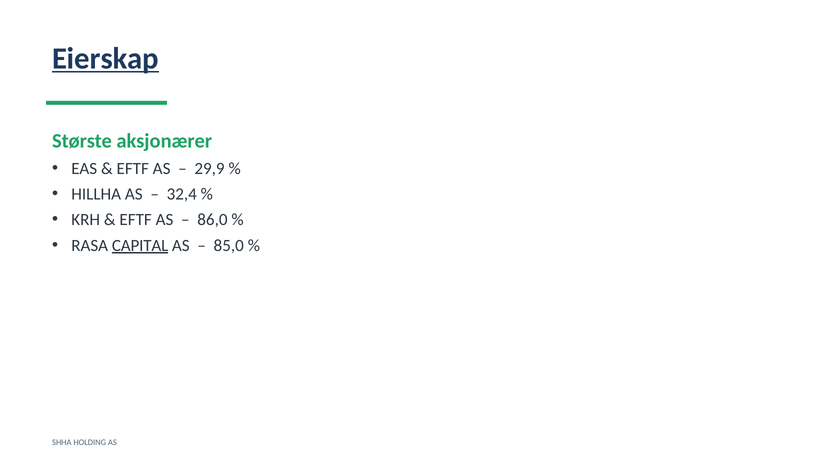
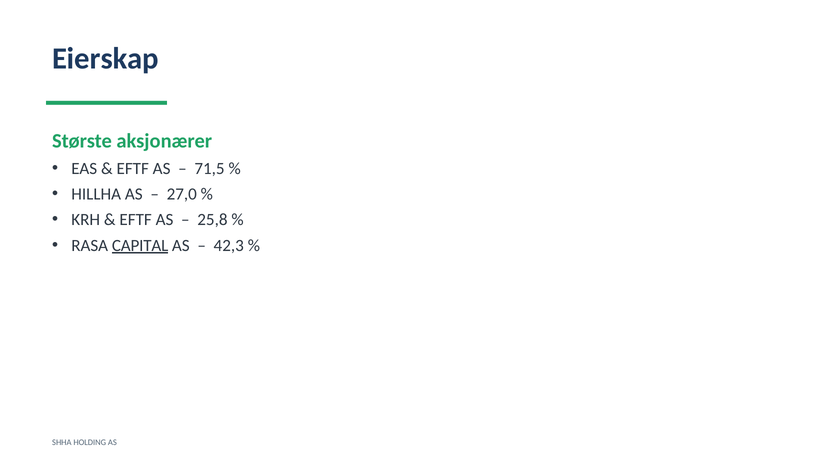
Eierskap underline: present -> none
29,9: 29,9 -> 71,5
32,4: 32,4 -> 27,0
86,0: 86,0 -> 25,8
85,0: 85,0 -> 42,3
